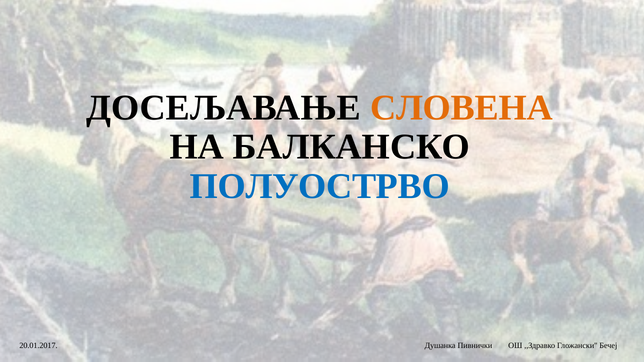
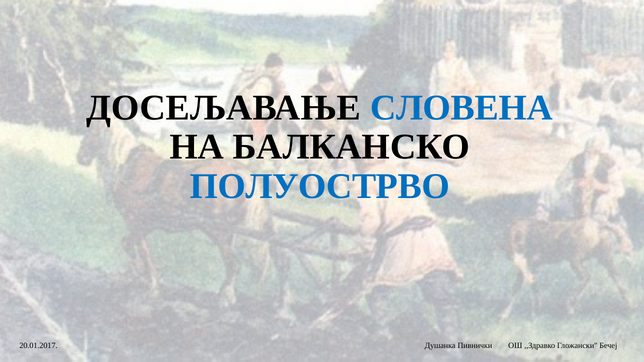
СЛОВЕНА colour: orange -> blue
